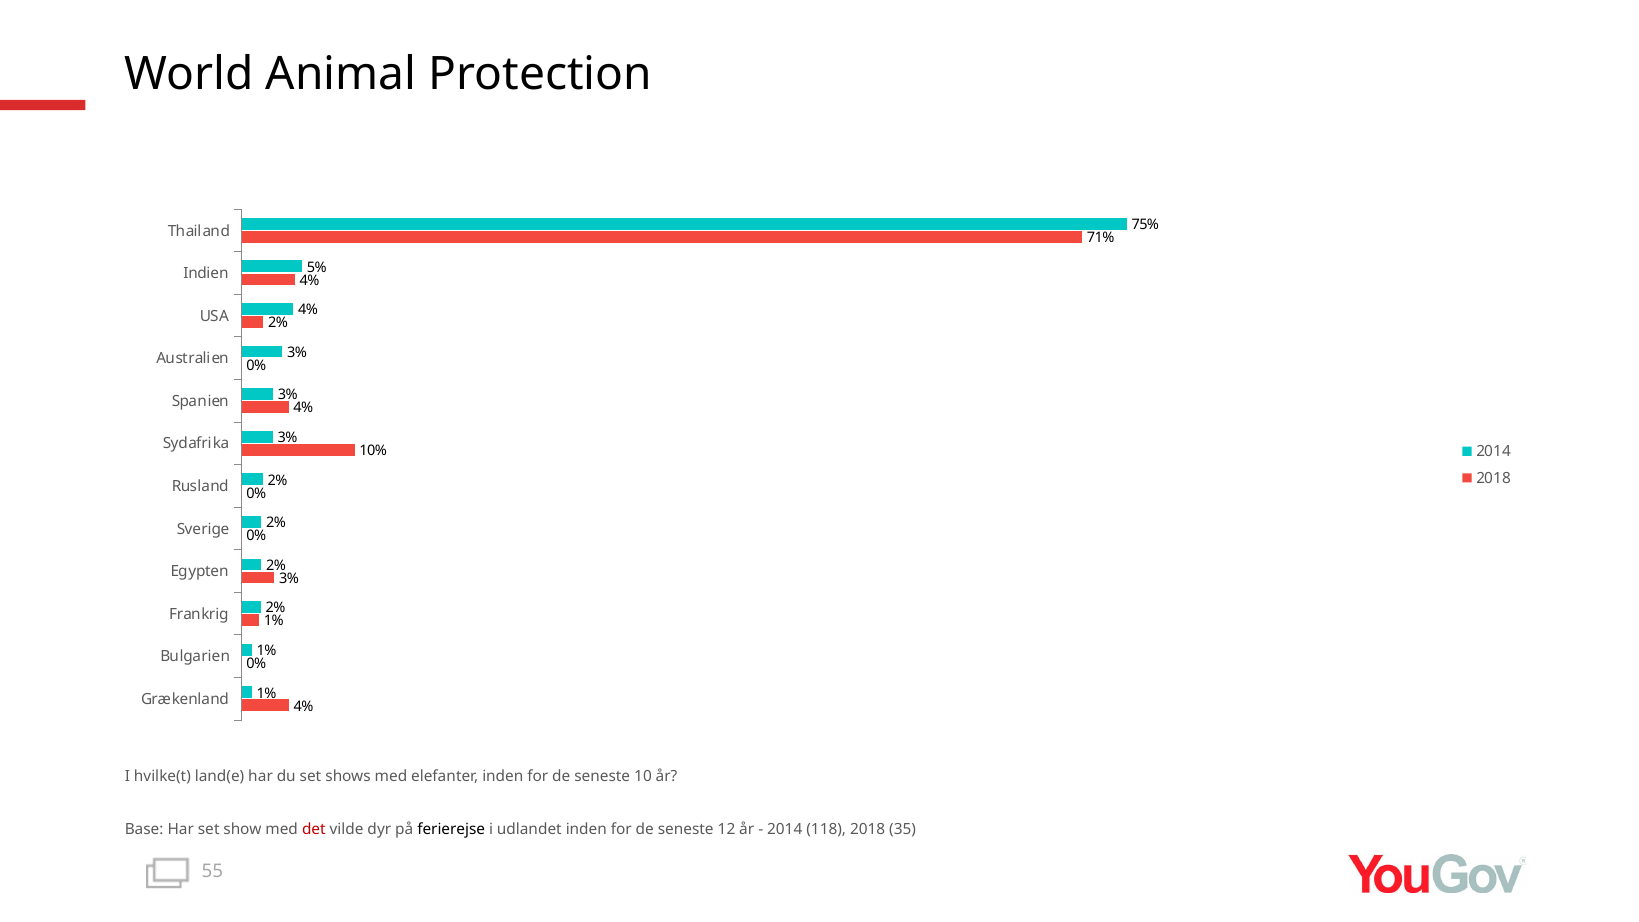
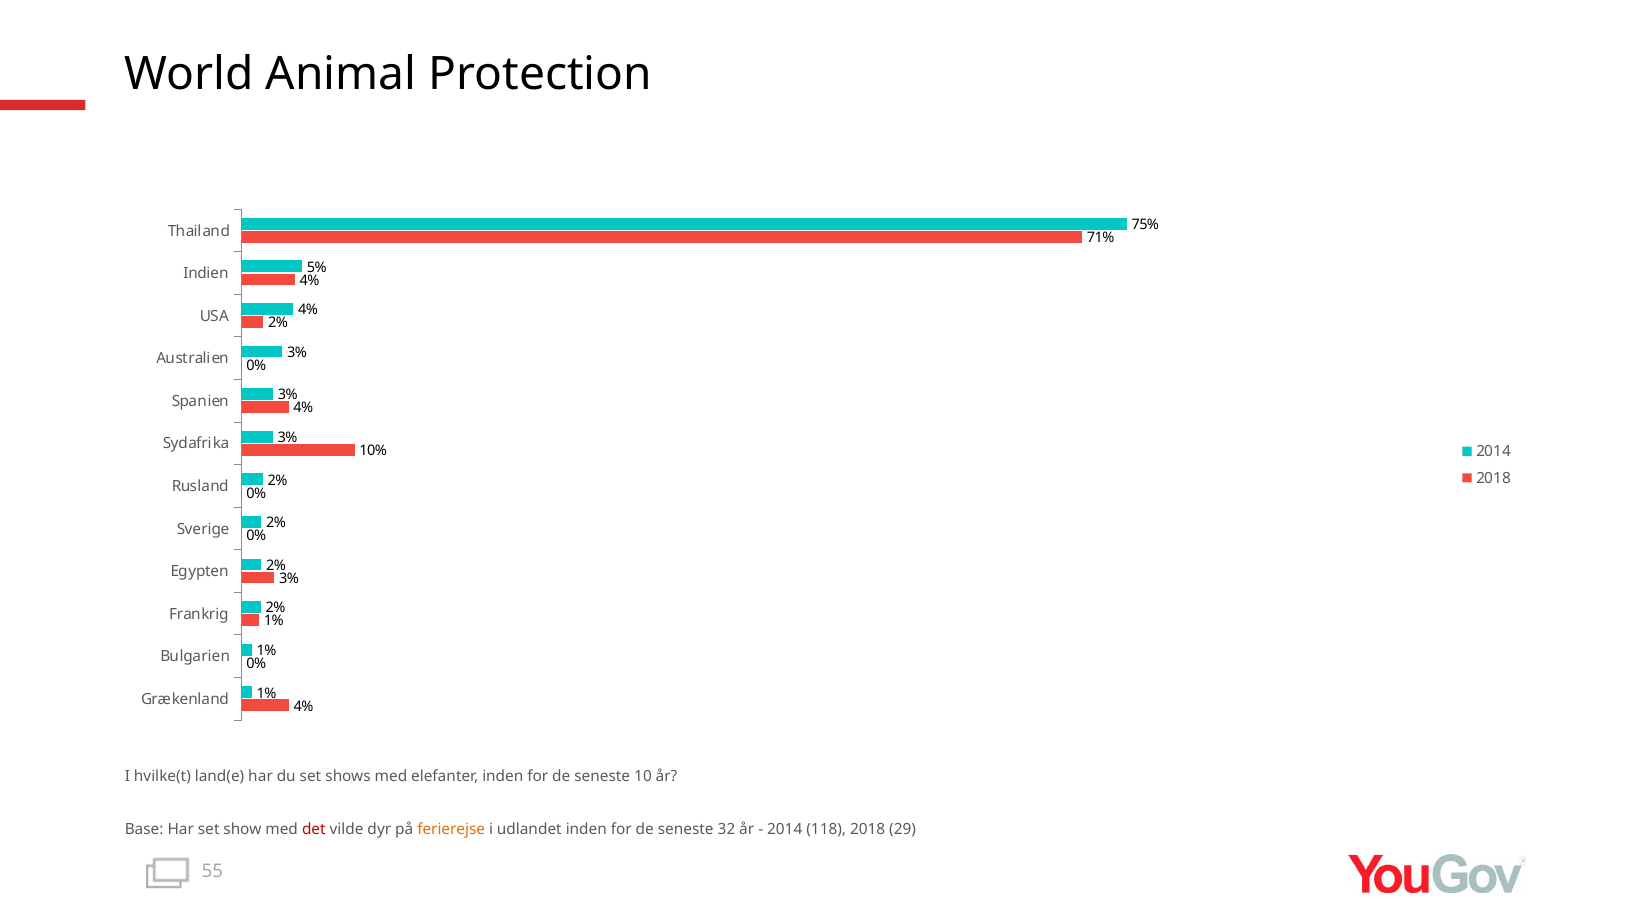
ferierejse colour: black -> orange
12: 12 -> 32
35: 35 -> 29
